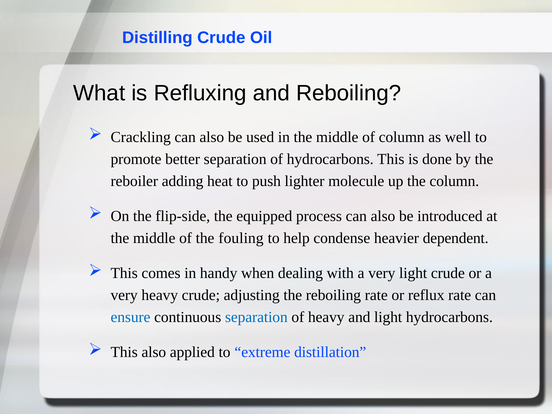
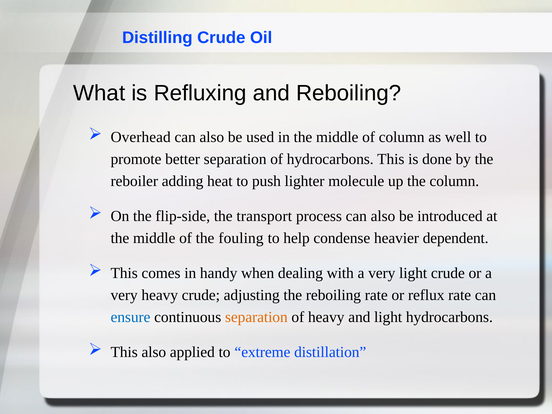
Crackling: Crackling -> Overhead
equipped: equipped -> transport
separation at (256, 317) colour: blue -> orange
